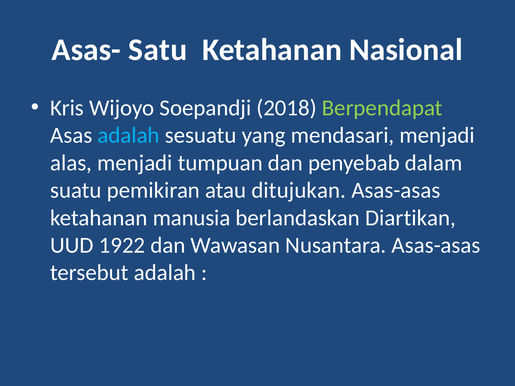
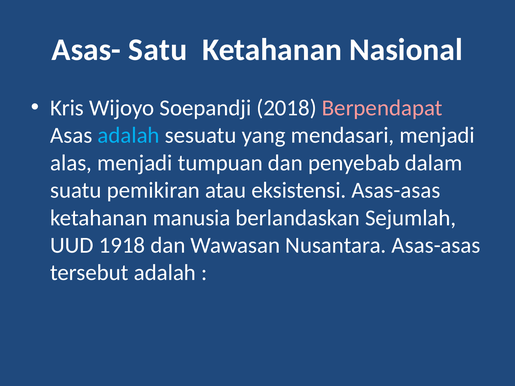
Berpendapat colour: light green -> pink
ditujukan: ditujukan -> eksistensi
Diartikan: Diartikan -> Sejumlah
1922: 1922 -> 1918
